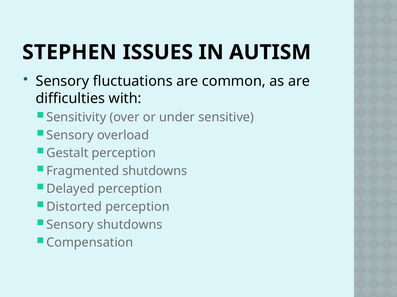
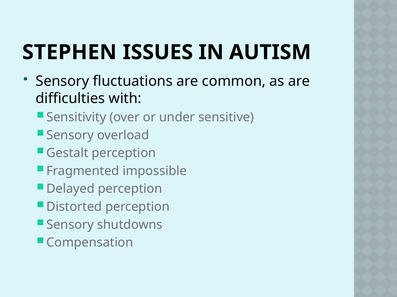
Fragmented shutdowns: shutdowns -> impossible
